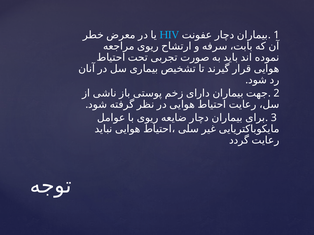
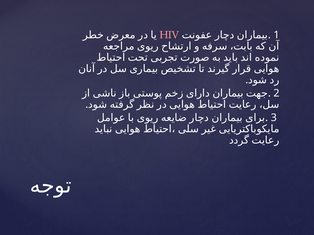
HIV colour: light blue -> pink
